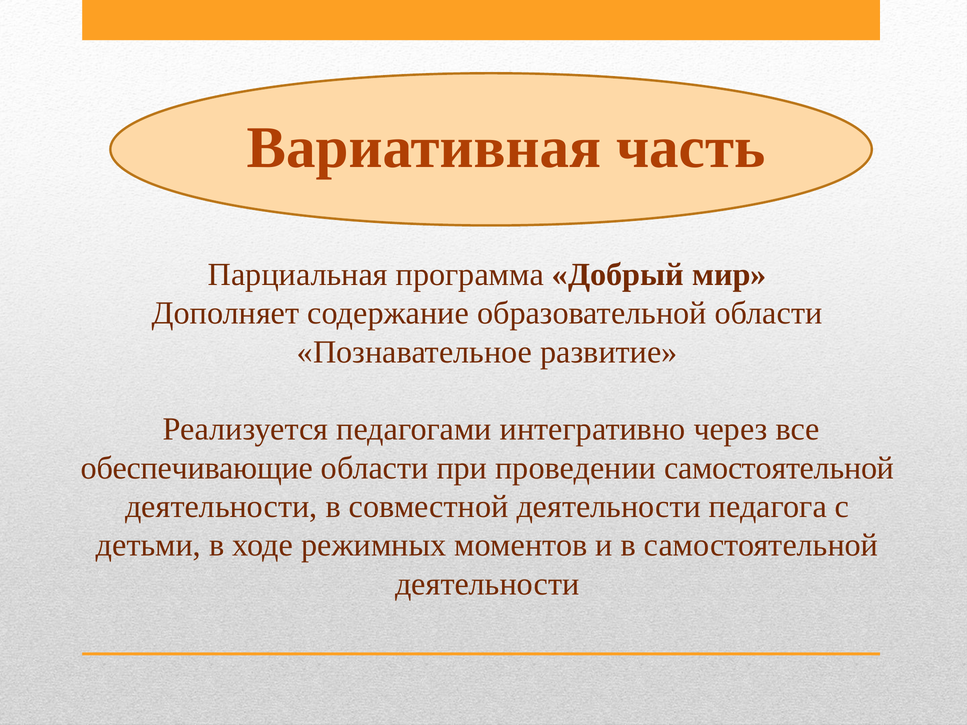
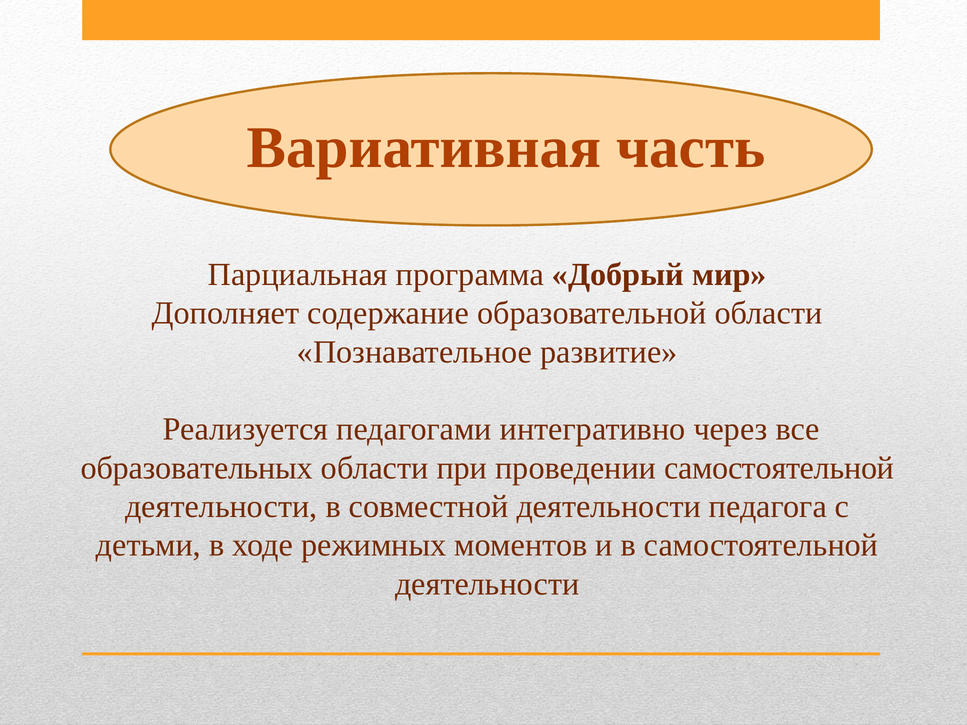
обеспечивающие: обеспечивающие -> образовательных
